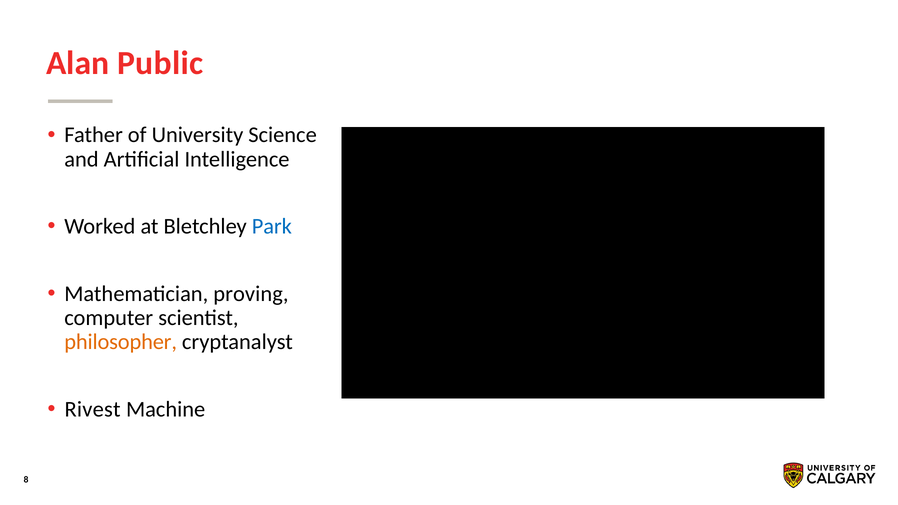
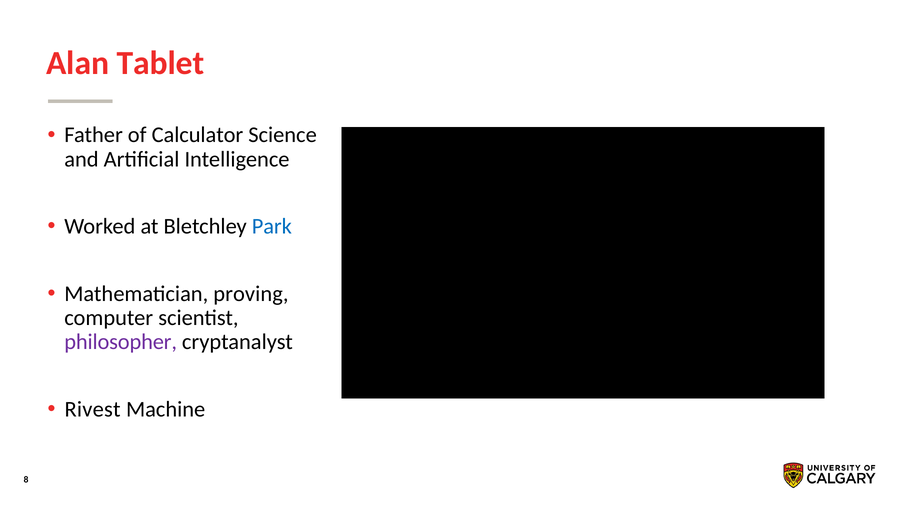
Public: Public -> Tablet
University: University -> Calculator
philosopher colour: orange -> purple
